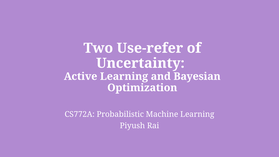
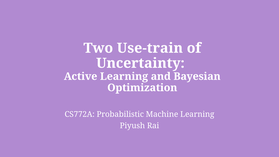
Use-refer: Use-refer -> Use-train
